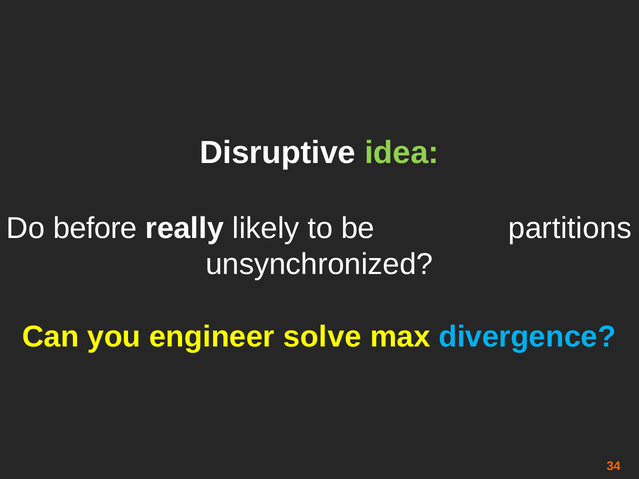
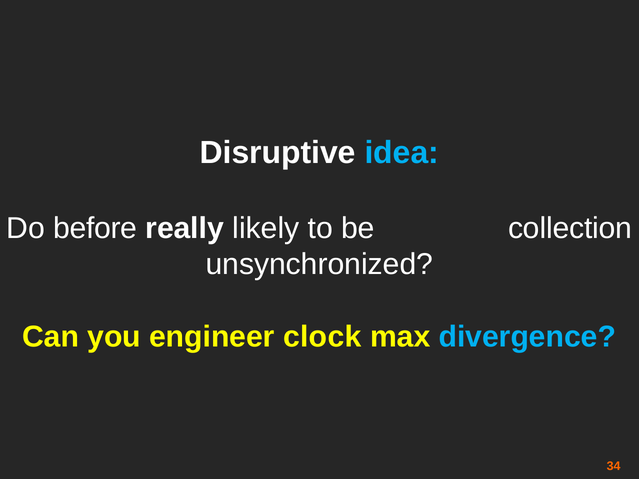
idea colour: light green -> light blue
partitions: partitions -> collection
solve: solve -> clock
